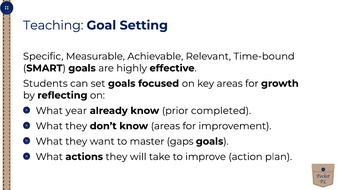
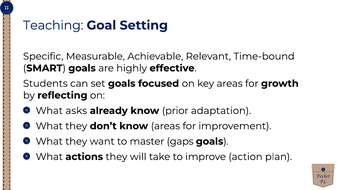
year: year -> asks
completed: completed -> adaptation
